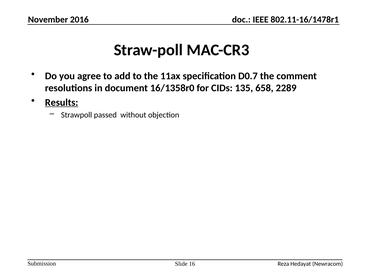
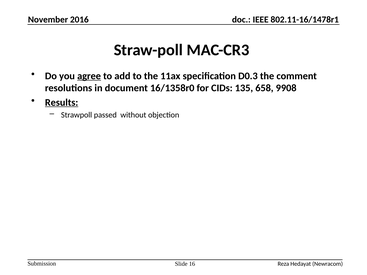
agree underline: none -> present
D0.7: D0.7 -> D0.3
2289: 2289 -> 9908
